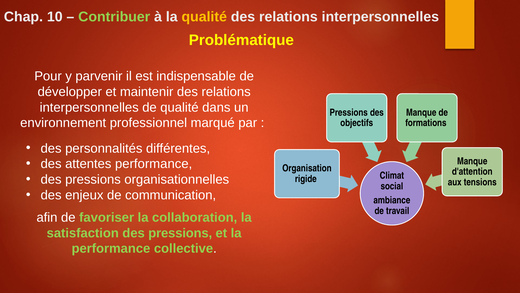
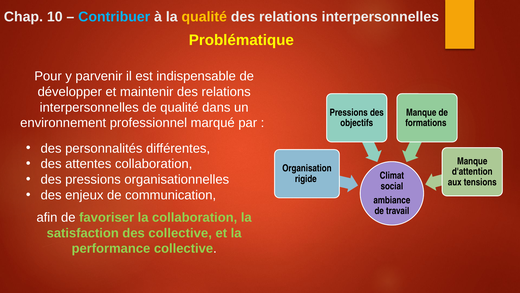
Contribuer colour: light green -> light blue
attentes performance: performance -> collaboration
satisfaction des pressions: pressions -> collective
